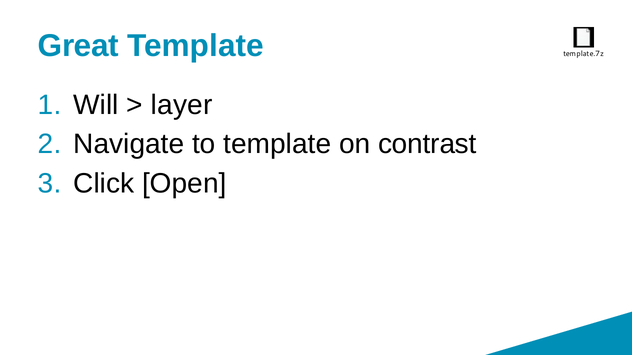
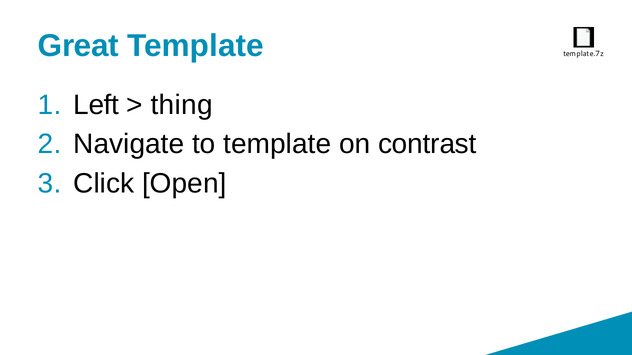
Will: Will -> Left
layer: layer -> thing
